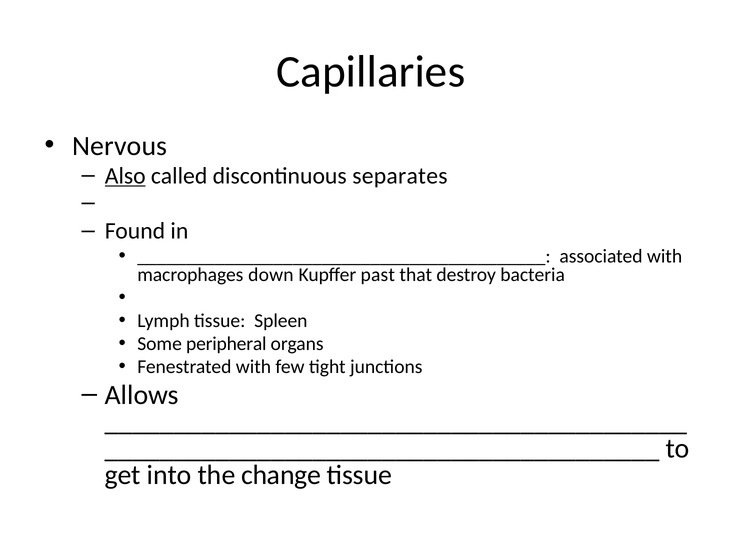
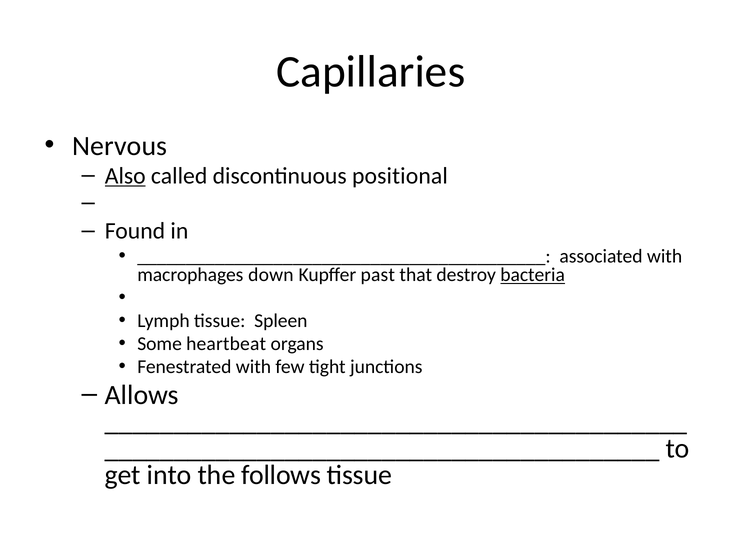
separates: separates -> positional
bacteria underline: none -> present
peripheral: peripheral -> heartbeat
change: change -> follows
